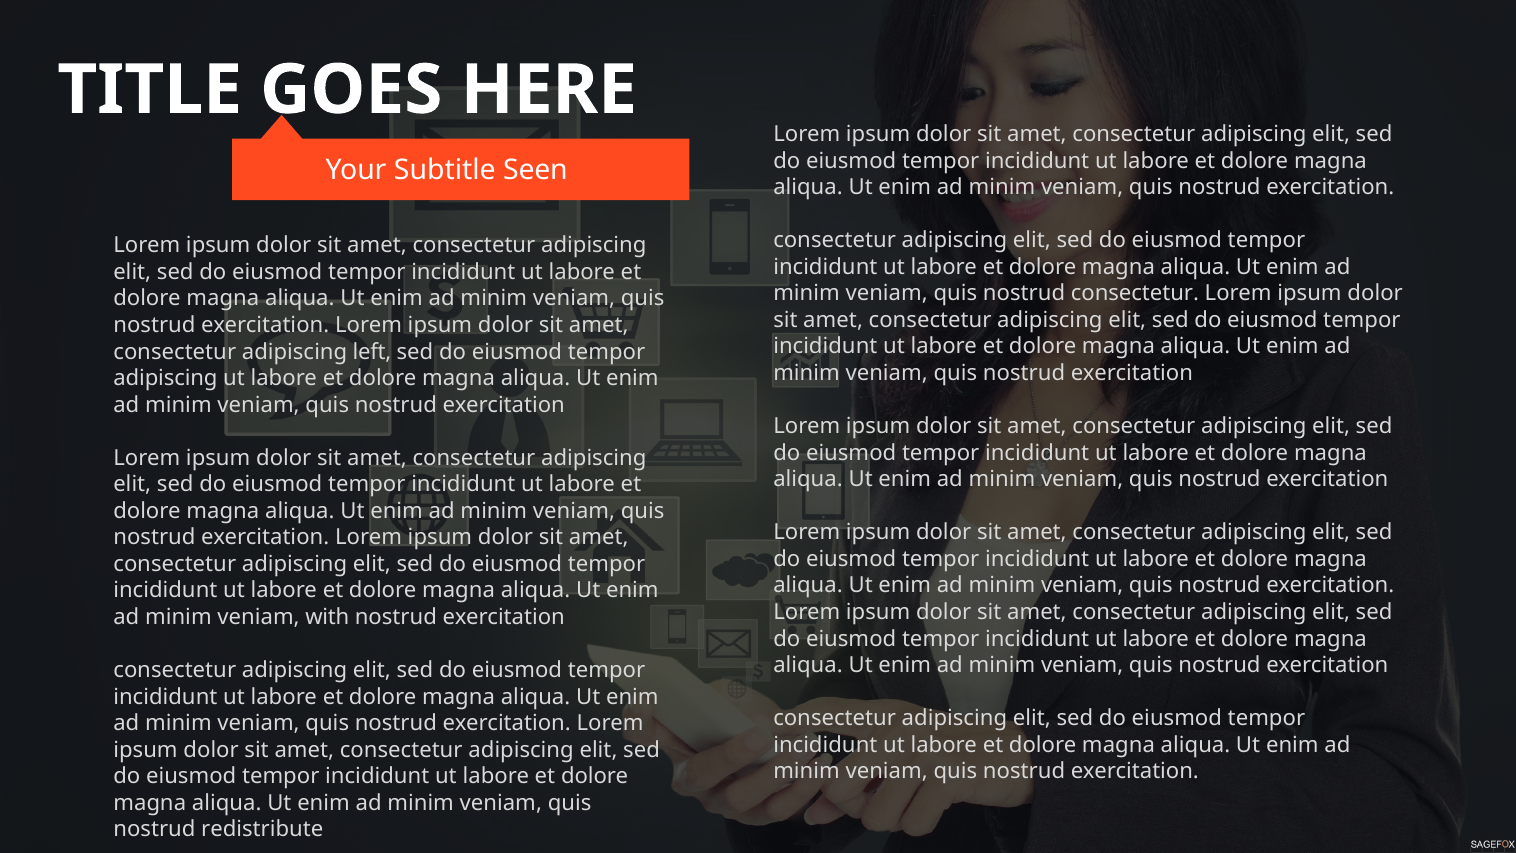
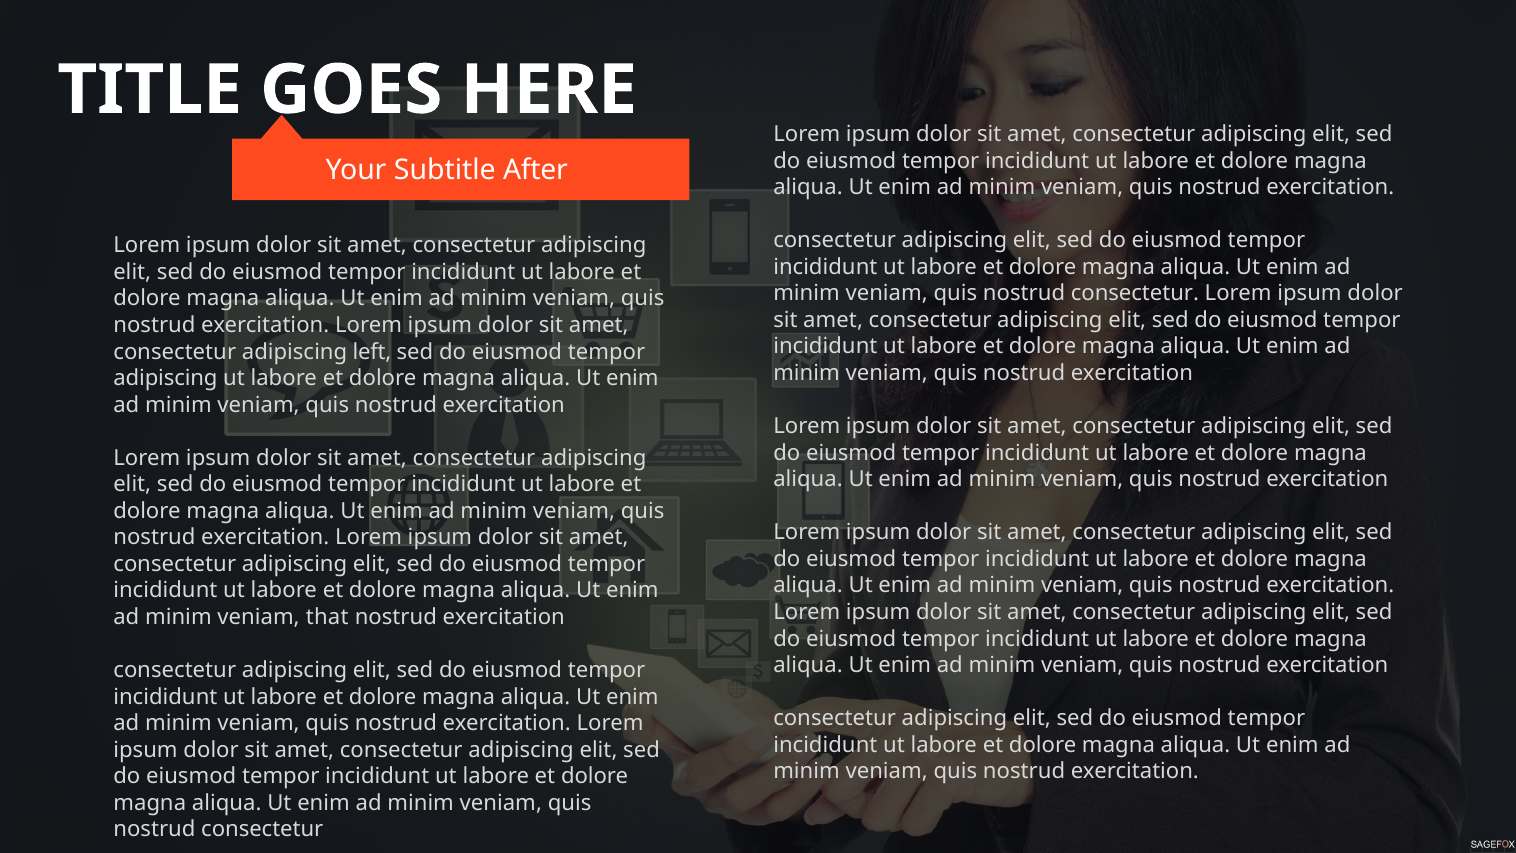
Seen: Seen -> After
with: with -> that
redistribute at (262, 829): redistribute -> consectetur
